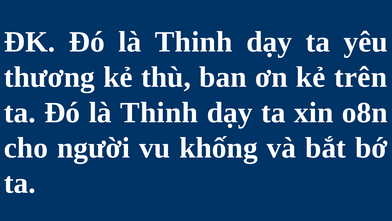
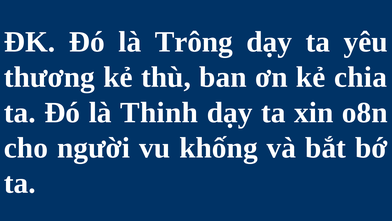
ĐK Đó là Thinh: Thinh -> Trông
trên: trên -> chia
